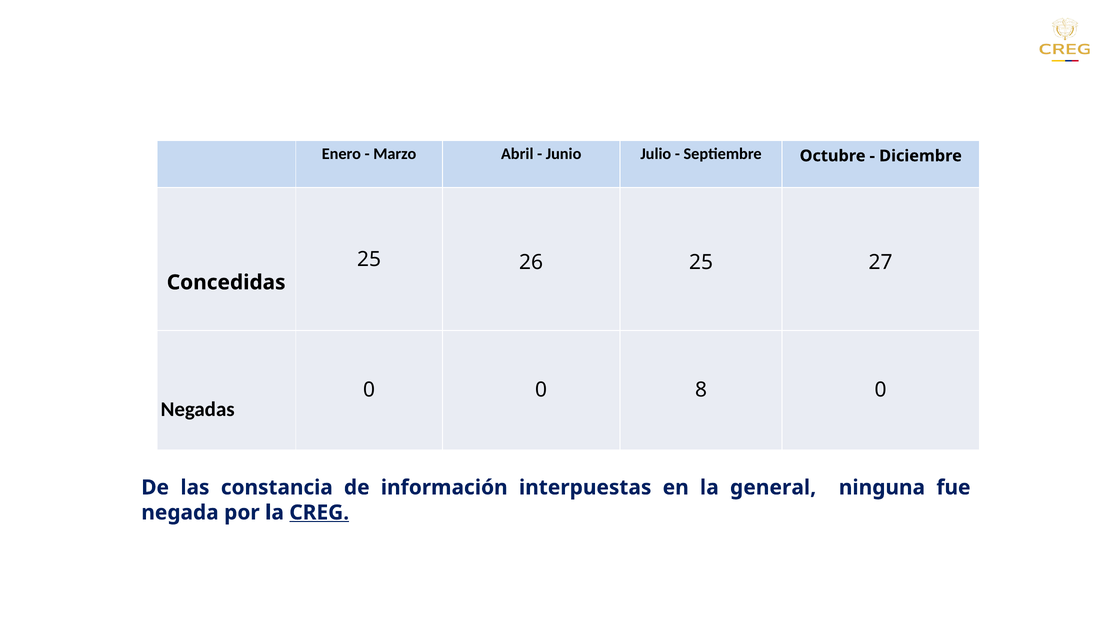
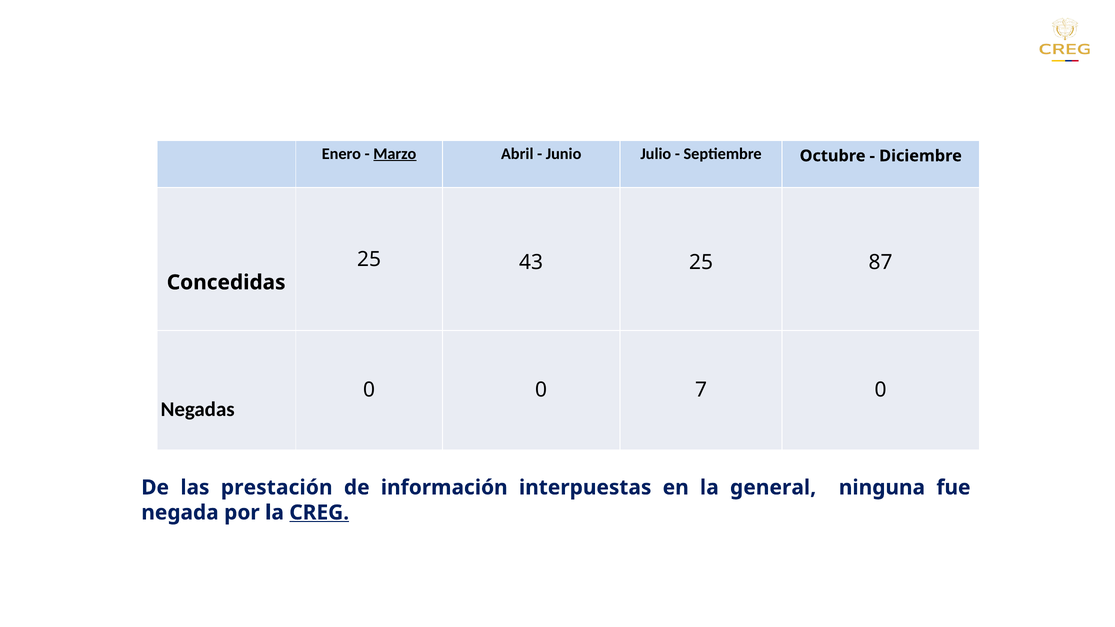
Marzo underline: none -> present
26: 26 -> 43
27: 27 -> 87
8: 8 -> 7
constancia: constancia -> prestación
